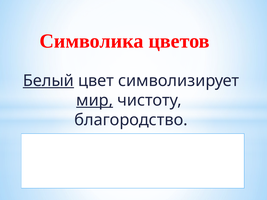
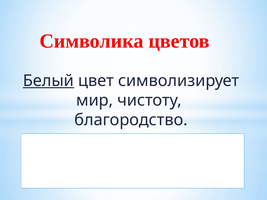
мир underline: present -> none
